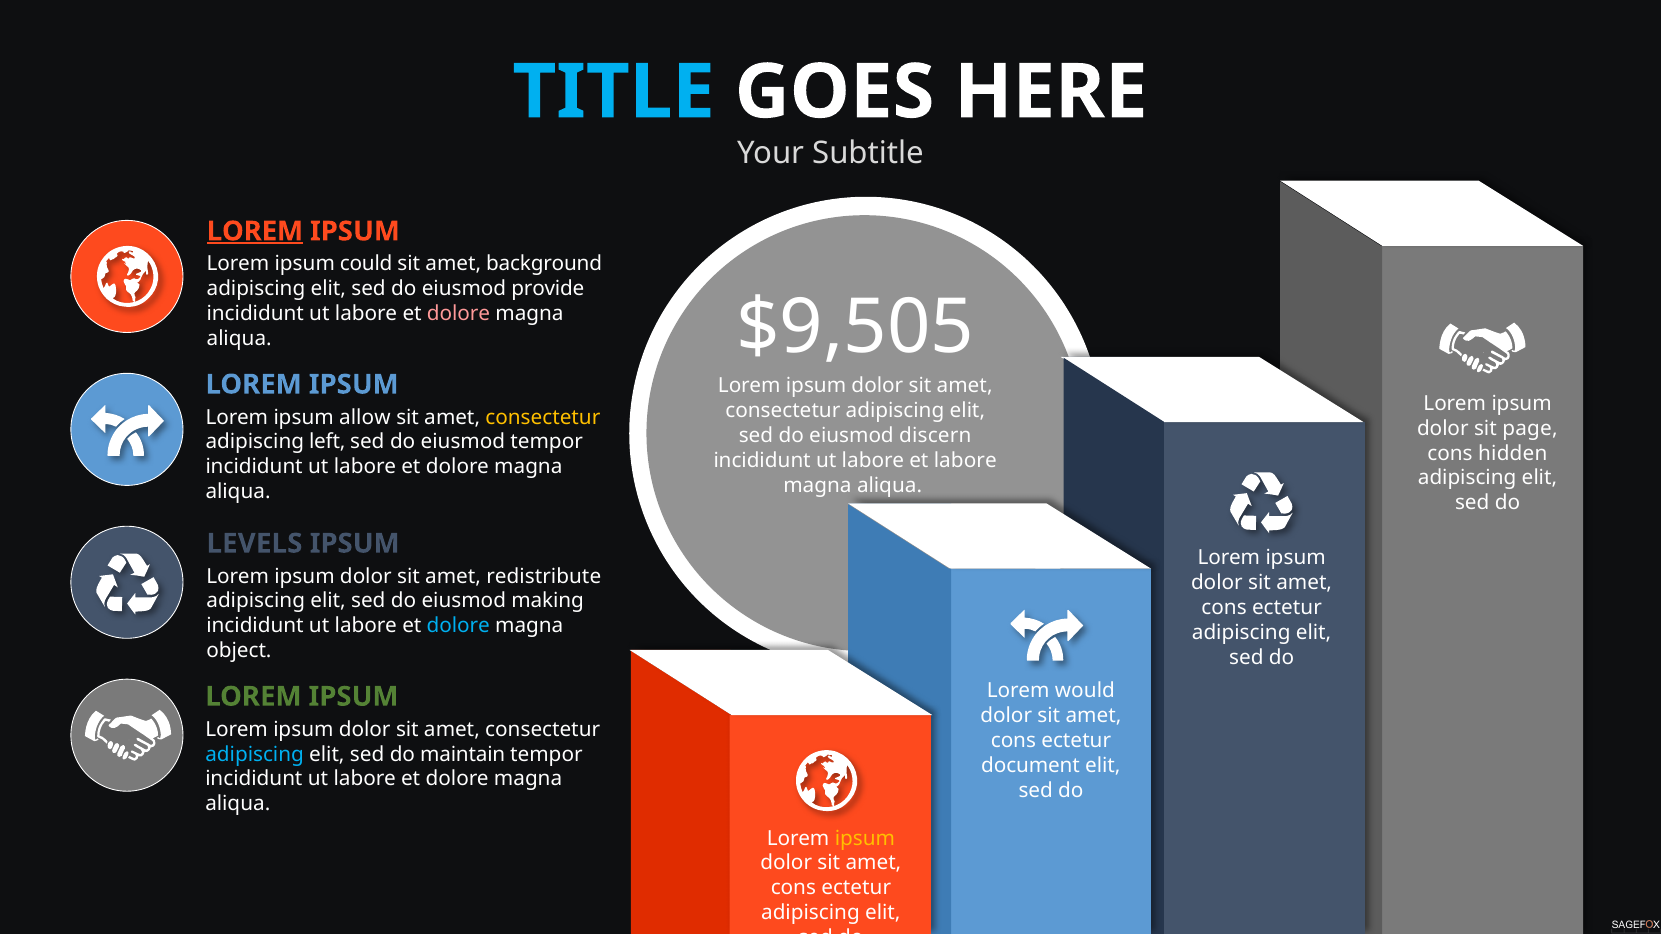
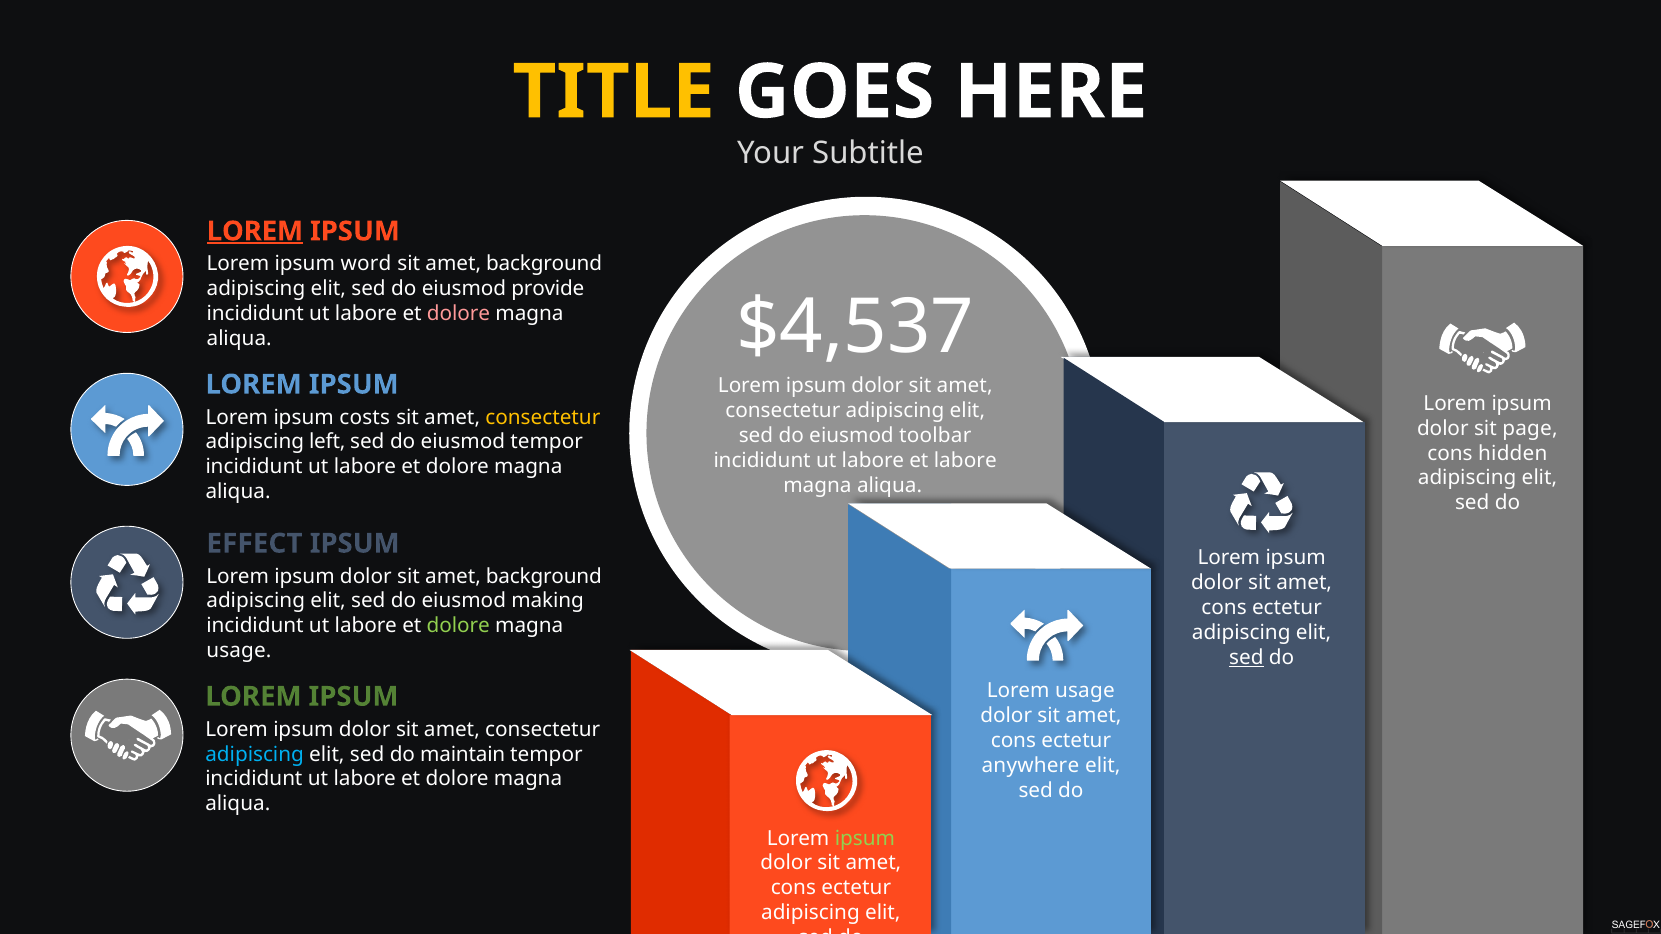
TITLE colour: light blue -> yellow
could: could -> word
$9,505: $9,505 -> $4,537
allow: allow -> costs
discern: discern -> toolbar
LEVELS: LEVELS -> EFFECT
dolor sit amet redistribute: redistribute -> background
dolore at (458, 626) colour: light blue -> light green
object at (239, 651): object -> usage
sed at (1246, 658) underline: none -> present
Lorem would: would -> usage
document: document -> anywhere
ipsum at (865, 838) colour: yellow -> light green
